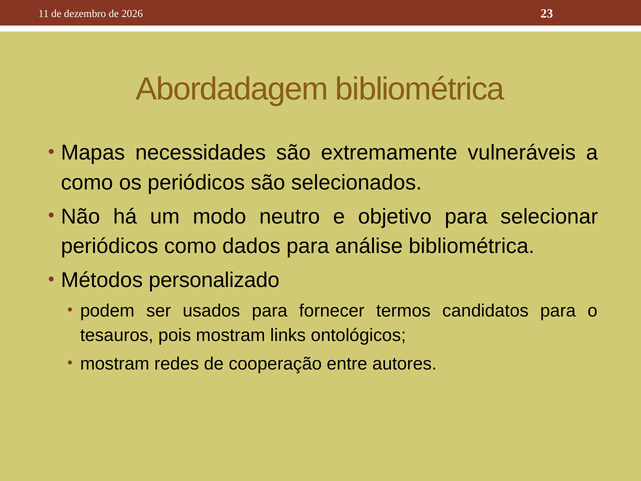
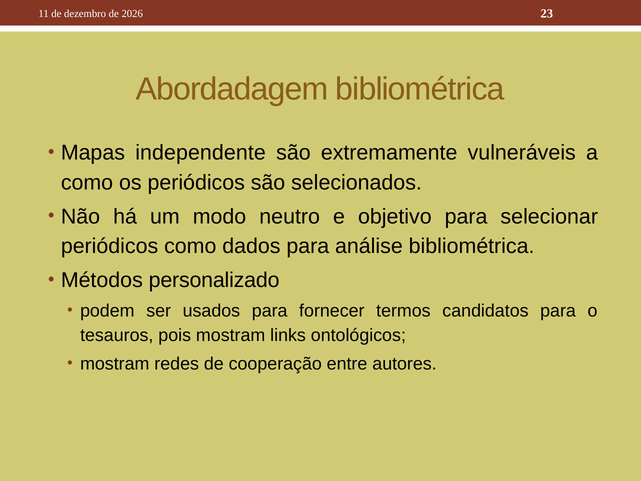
necessidades: necessidades -> independente
